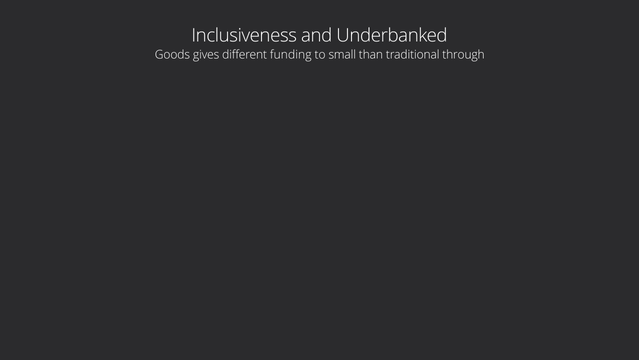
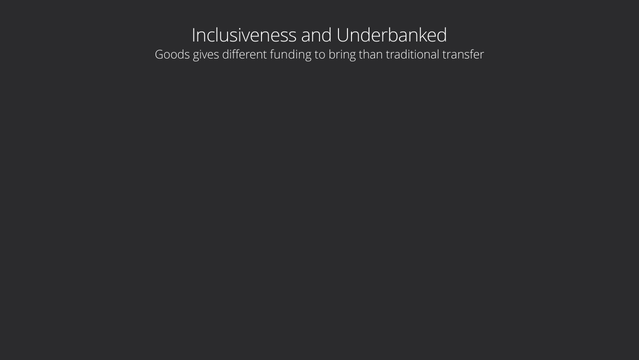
small: small -> bring
through: through -> transfer
